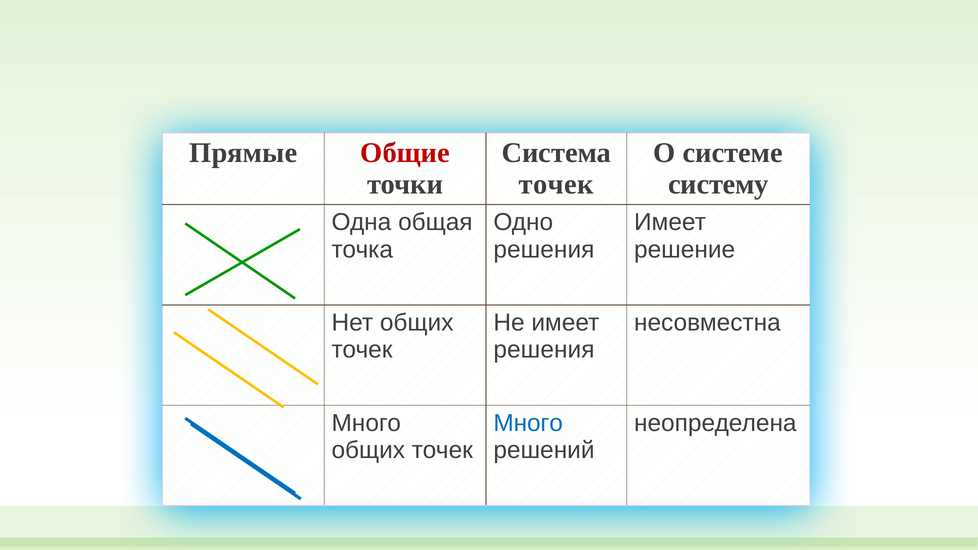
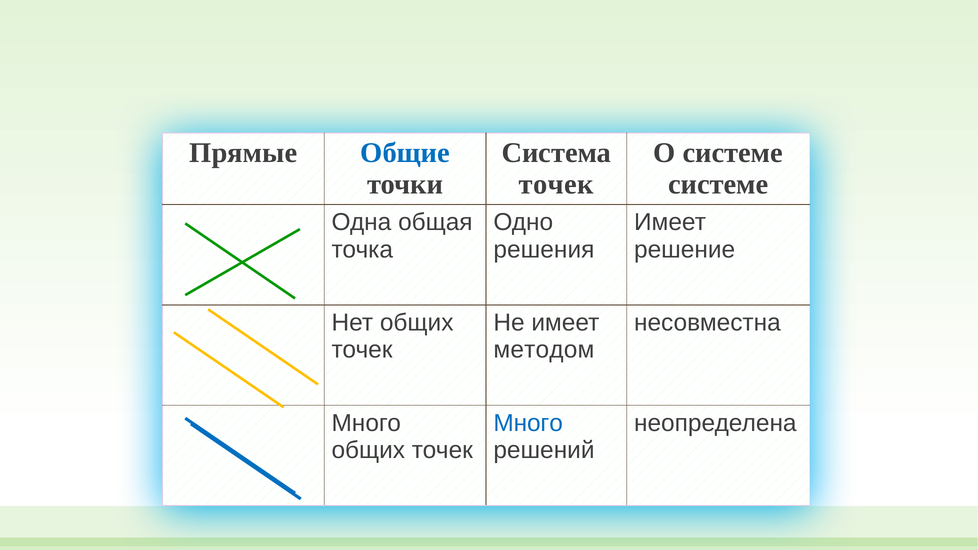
Общие colour: red -> blue
систему at (718, 184): систему -> системе
решения at (544, 350): решения -> методом
